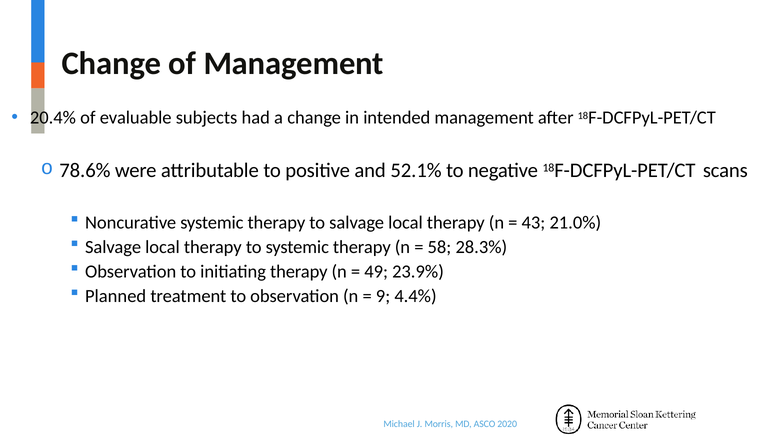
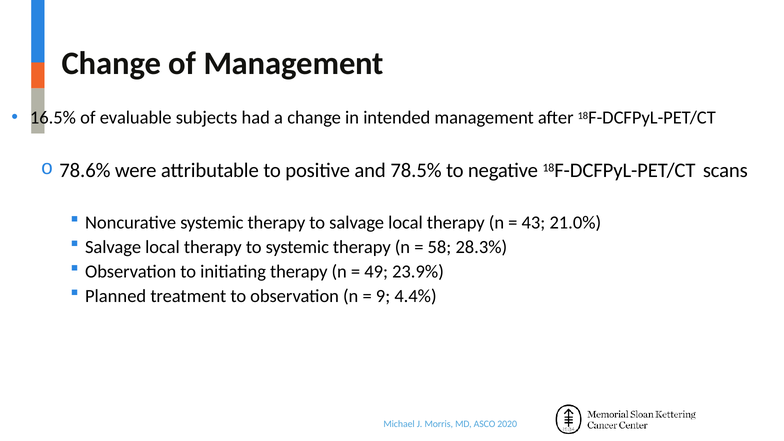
20.4%: 20.4% -> 16.5%
52.1%: 52.1% -> 78.5%
